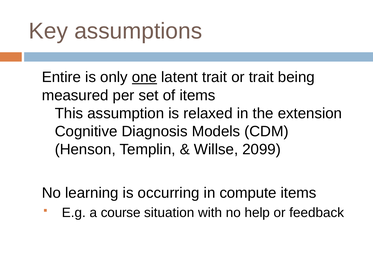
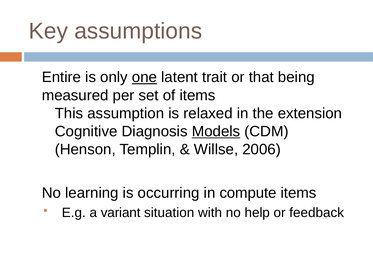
or trait: trait -> that
Models underline: none -> present
2099: 2099 -> 2006
course: course -> variant
